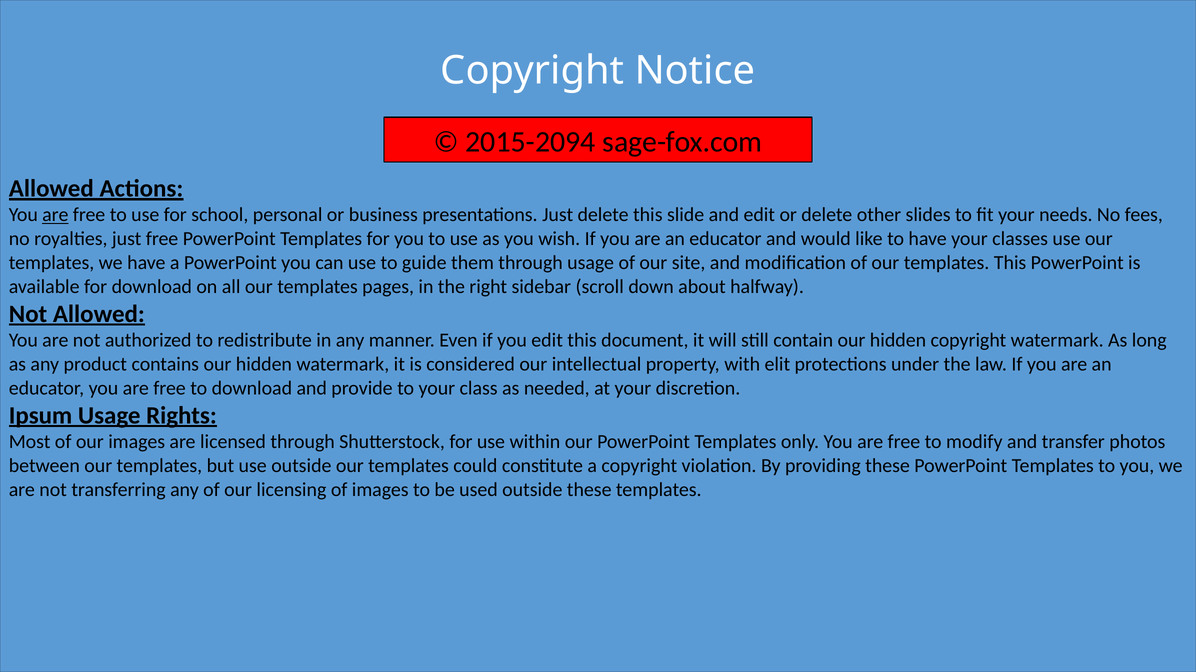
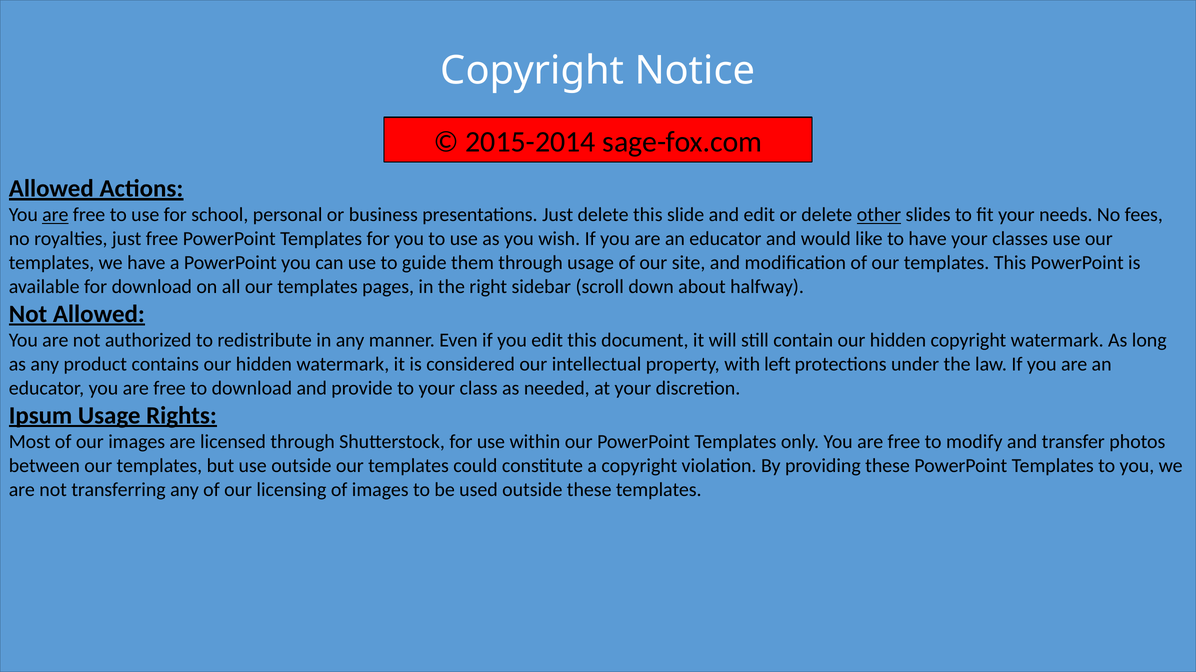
2015-2094: 2015-2094 -> 2015-2014
other underline: none -> present
elit: elit -> left
